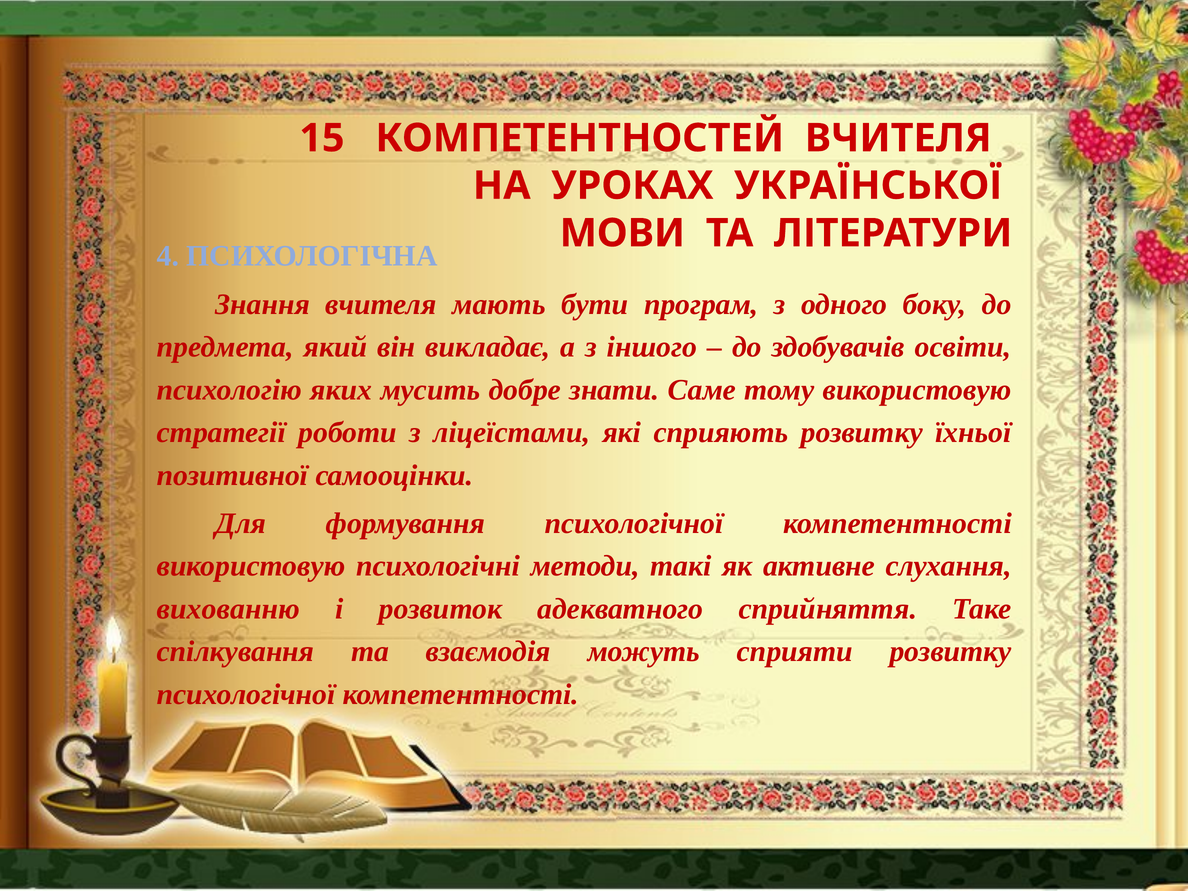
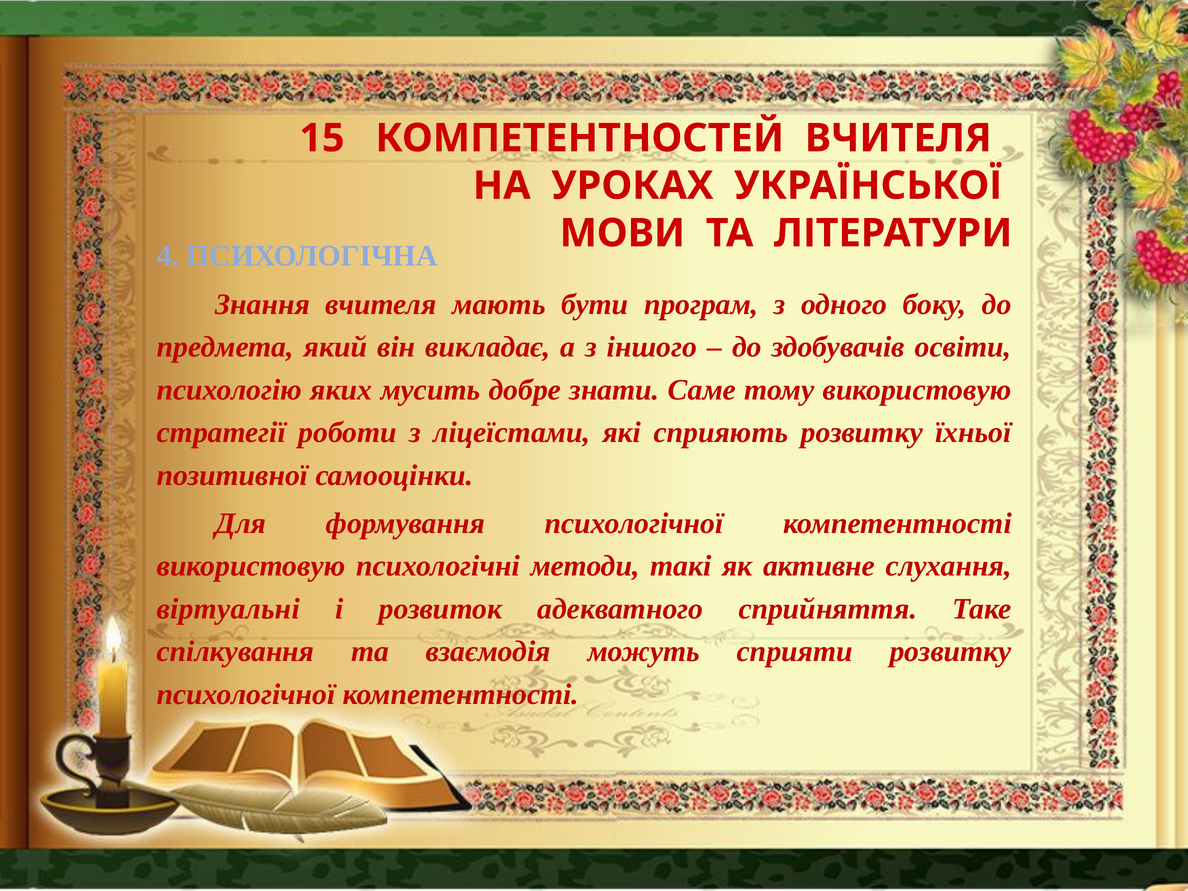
вихованню: вихованню -> віртуальні
